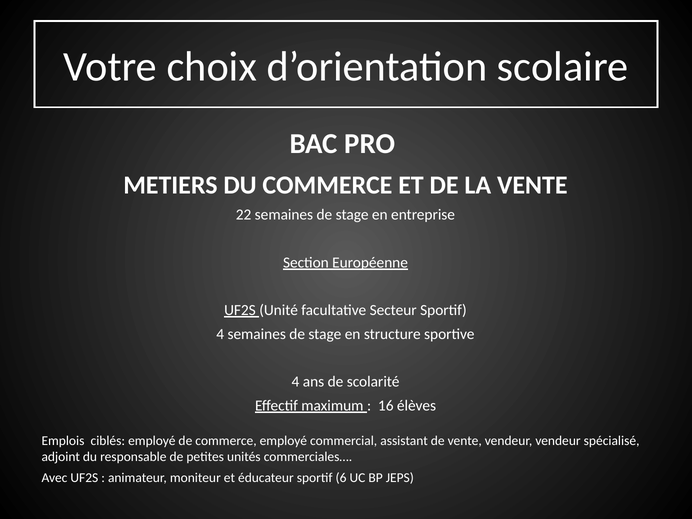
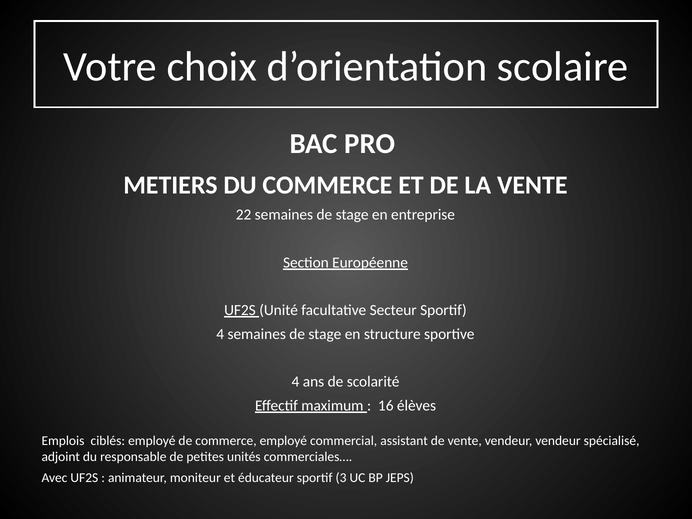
6: 6 -> 3
